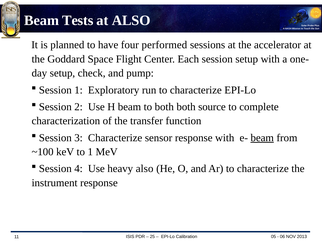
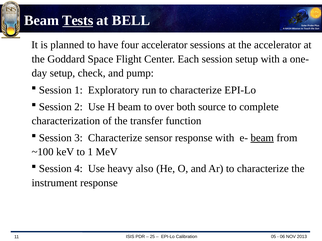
Tests underline: none -> present
at ALSO: ALSO -> BELL
four performed: performed -> accelerator
to both: both -> over
